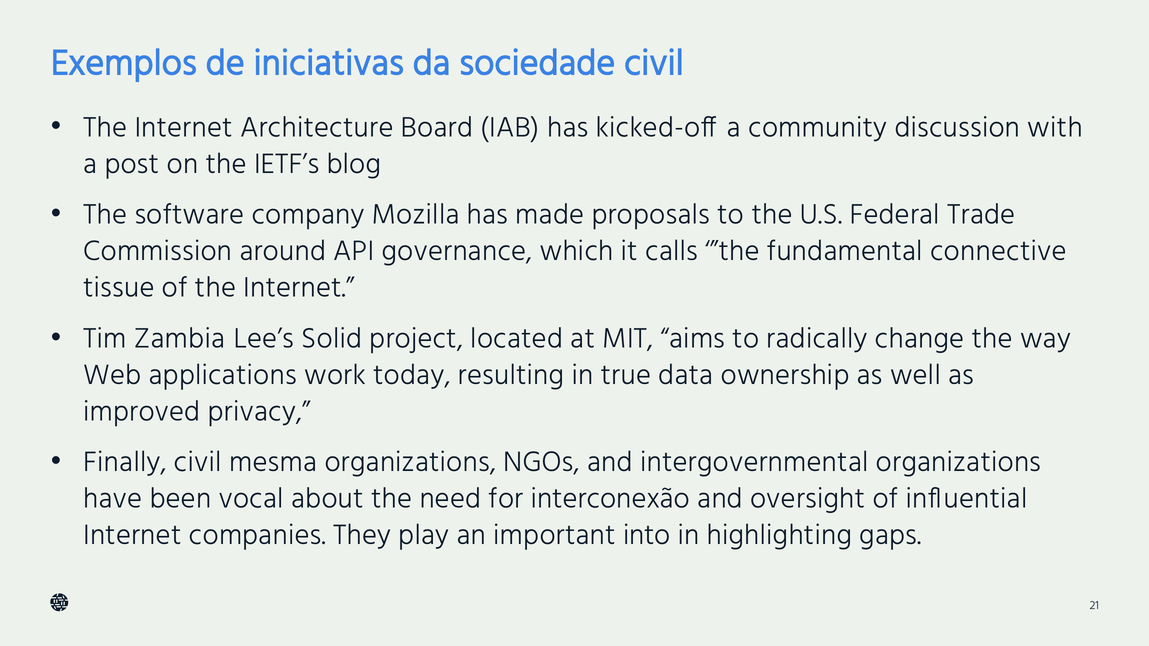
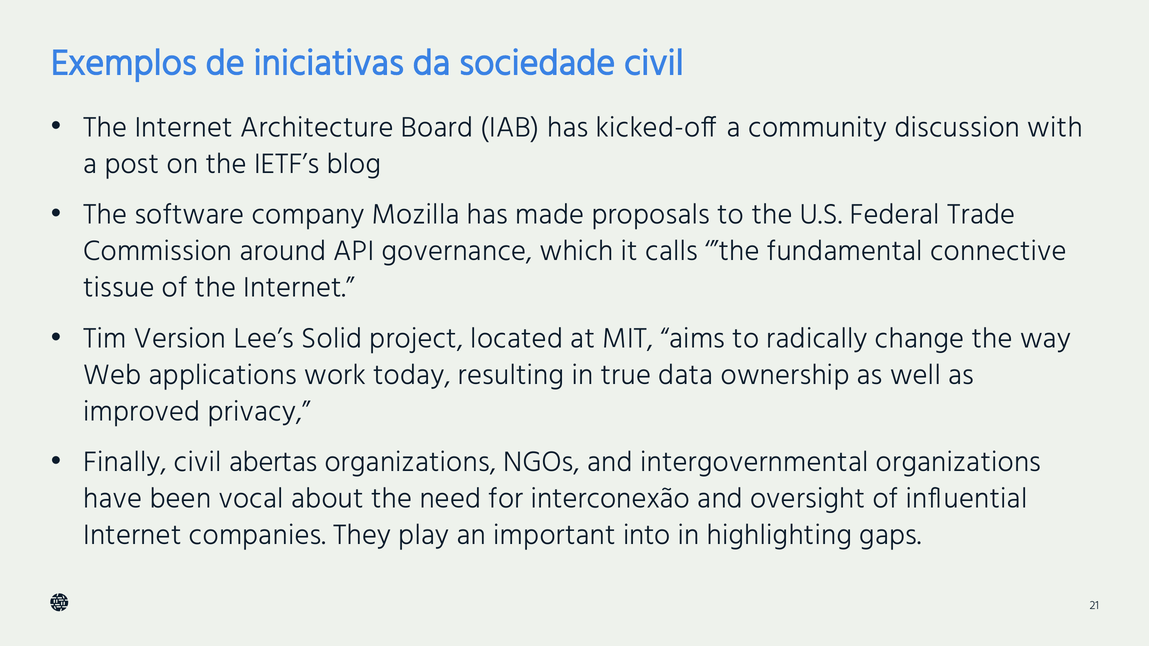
Zambia: Zambia -> Version
mesma: mesma -> abertas
